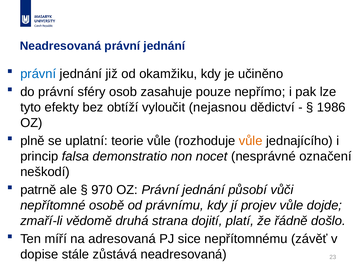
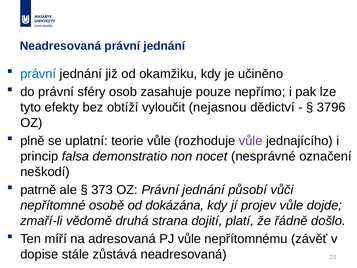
1986: 1986 -> 3796
vůle at (251, 141) colour: orange -> purple
970: 970 -> 373
právnímu: právnímu -> dokázána
PJ sice: sice -> vůle
